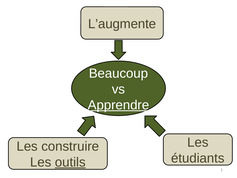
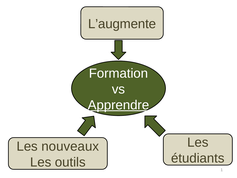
Beaucoup: Beaucoup -> Formation
construire: construire -> nouveaux
outils underline: present -> none
